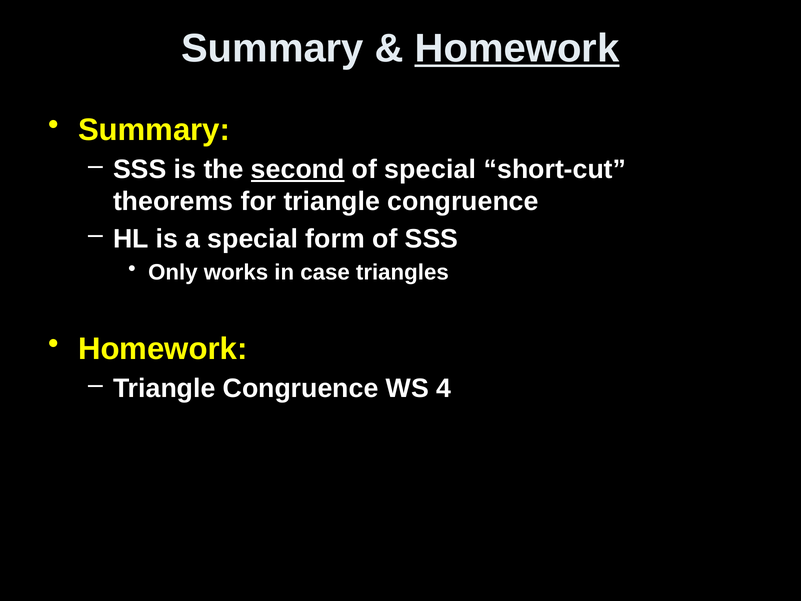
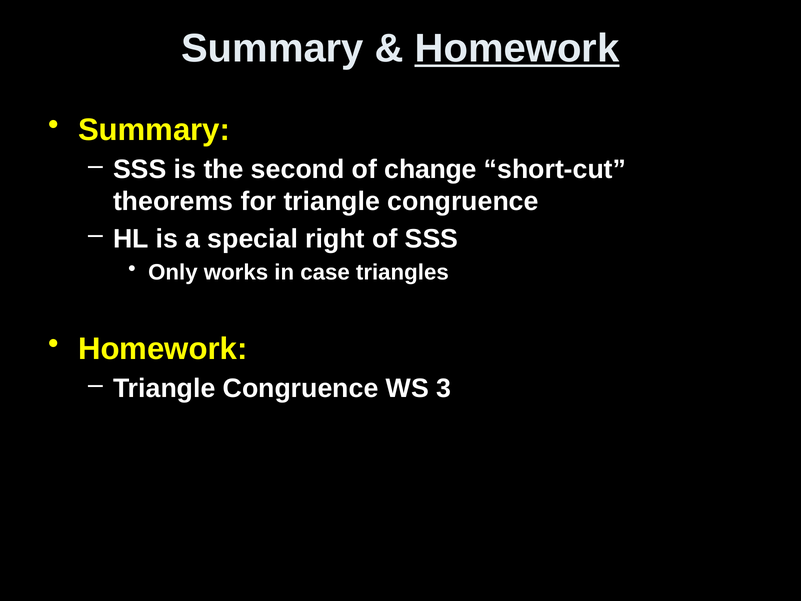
second underline: present -> none
of special: special -> change
form: form -> right
4: 4 -> 3
